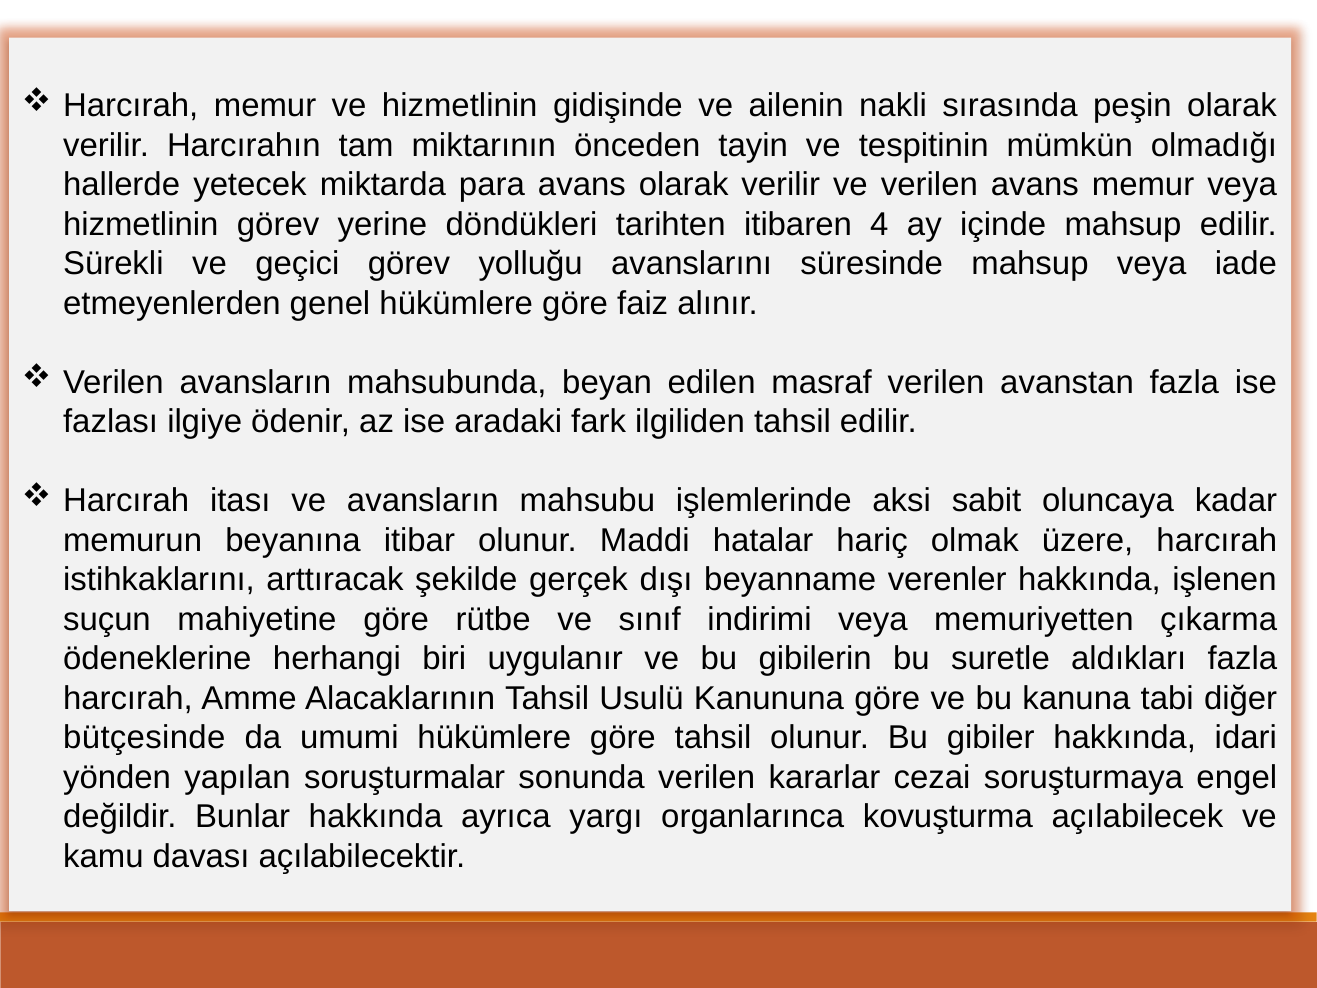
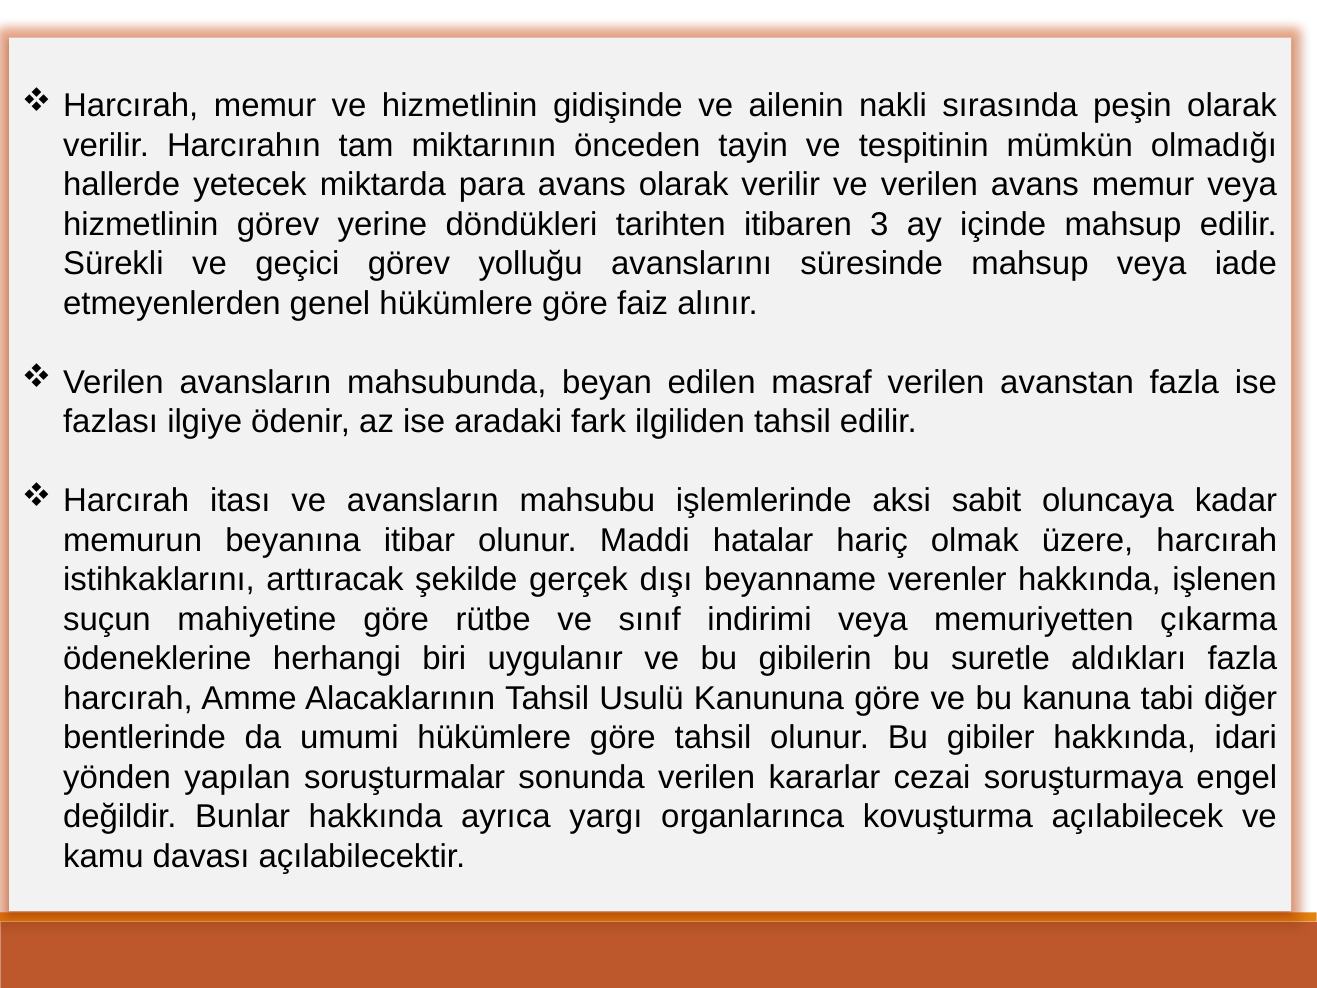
4: 4 -> 3
bütçesinde: bütçesinde -> bentlerinde
